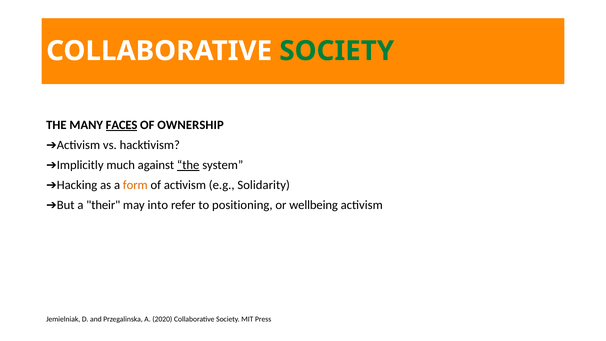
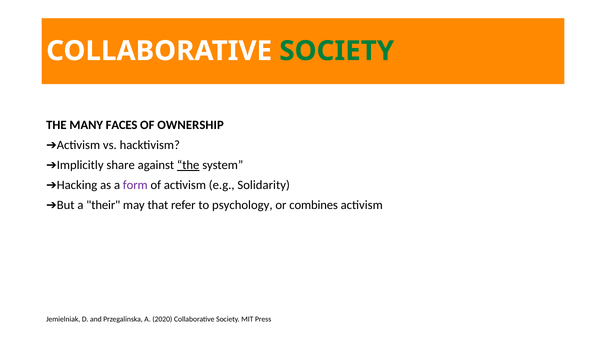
FACES underline: present -> none
much: much -> share
form colour: orange -> purple
into: into -> that
positioning: positioning -> psychology
wellbeing: wellbeing -> combines
